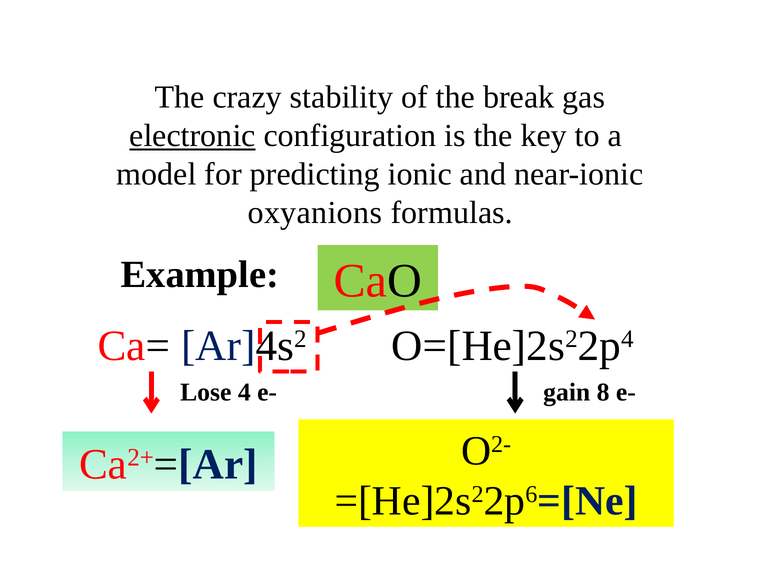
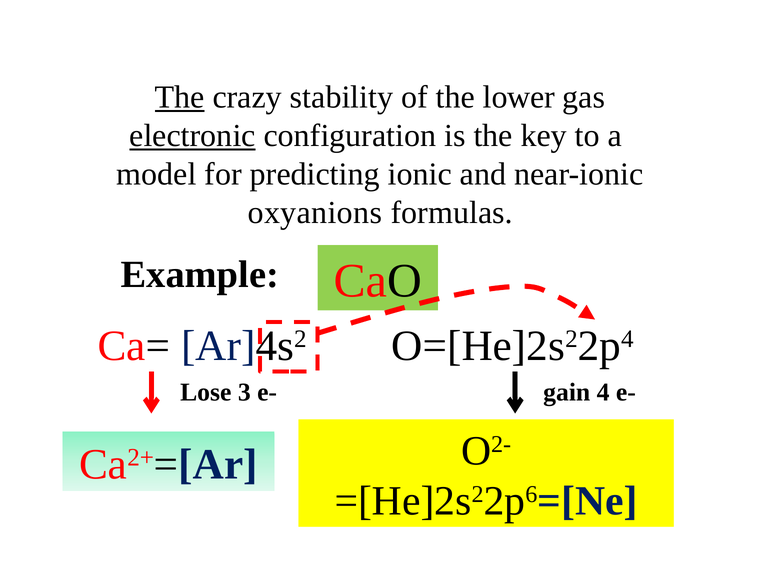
The at (180, 97) underline: none -> present
break: break -> lower
4: 4 -> 3
8: 8 -> 4
